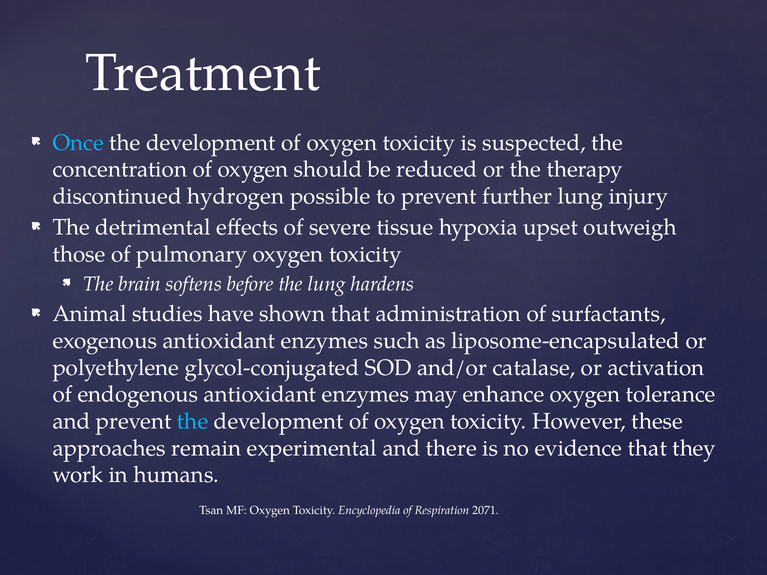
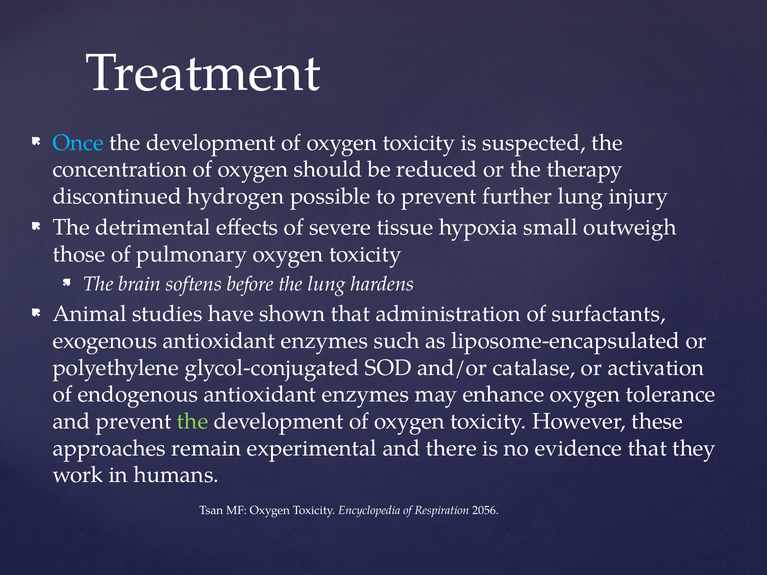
upset: upset -> small
the at (193, 422) colour: light blue -> light green
2071: 2071 -> 2056
